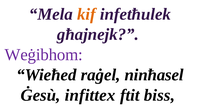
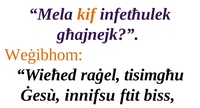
Weġibhom colour: purple -> orange
ninħasel: ninħasel -> tisimgħu
infittex: infittex -> innifsu
